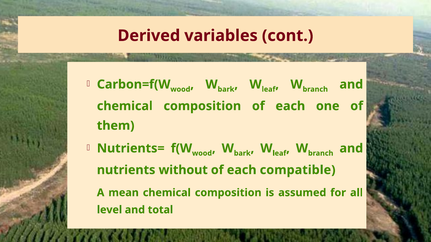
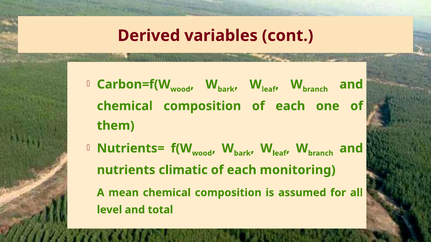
without: without -> climatic
compatible: compatible -> monitoring
